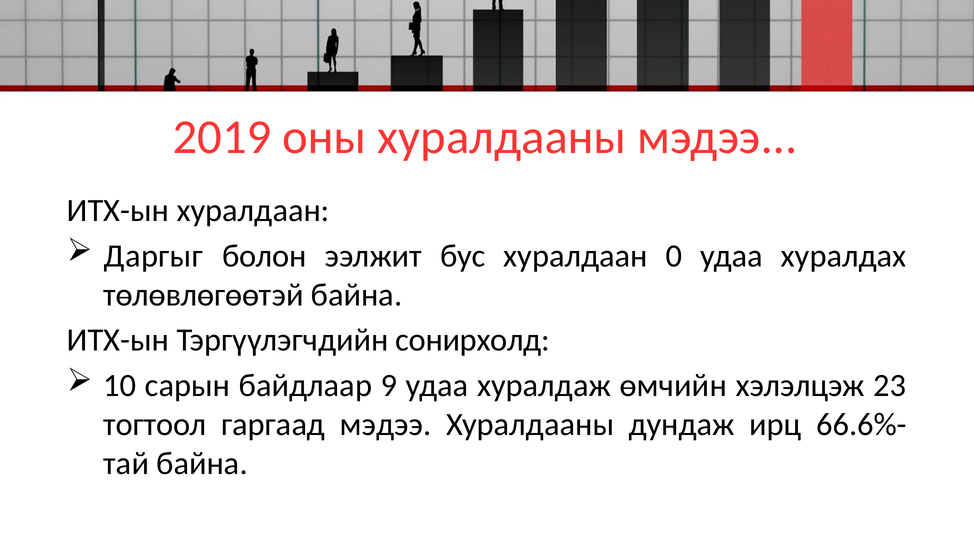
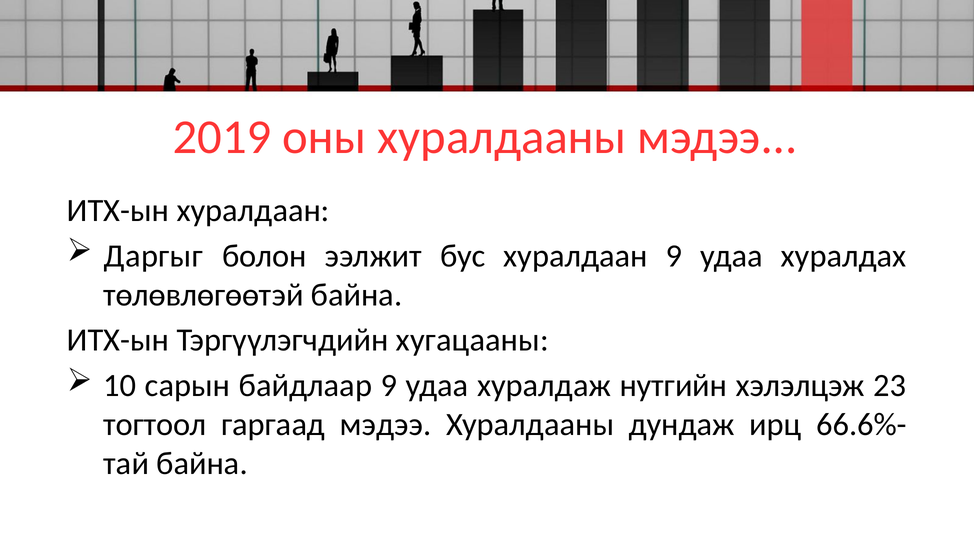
хуралдаан 0: 0 -> 9
сонирхолд: сонирхолд -> хугацааны
өмчийн: өмчийн -> нутгийн
